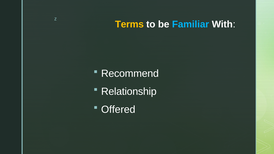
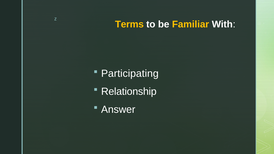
Familiar colour: light blue -> yellow
Recommend: Recommend -> Participating
Offered: Offered -> Answer
